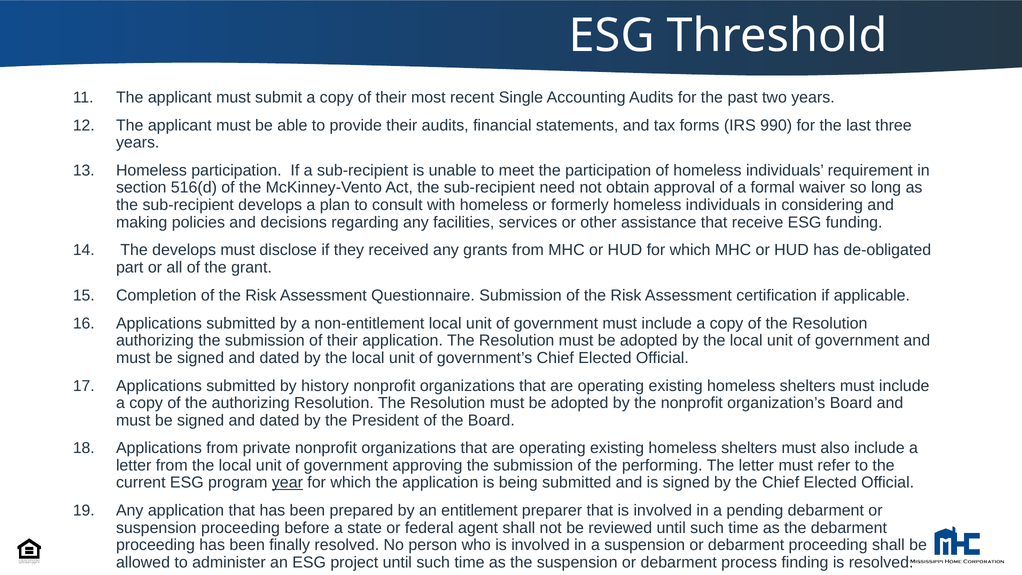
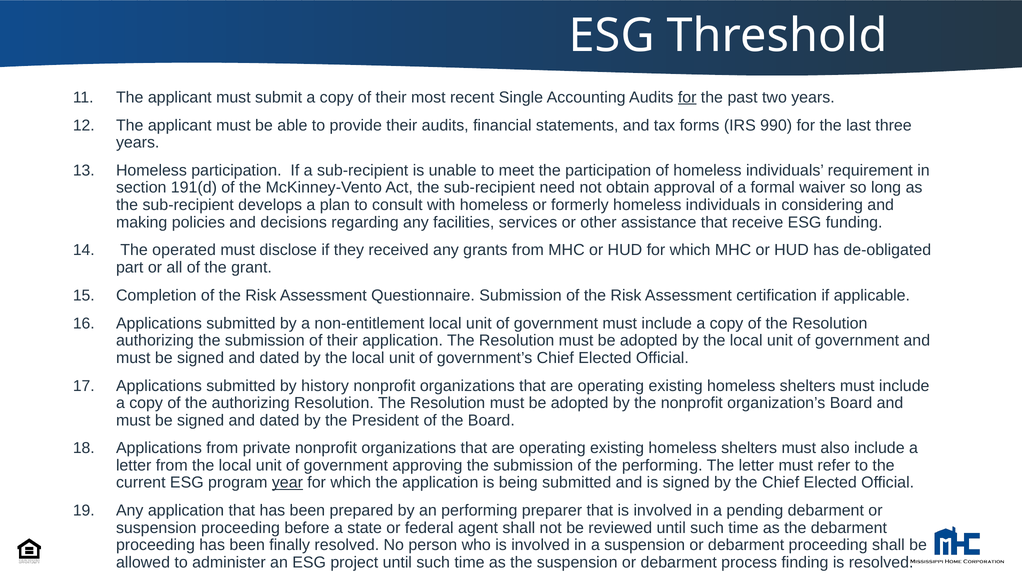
for at (687, 97) underline: none -> present
516(d: 516(d -> 191(d
The develops: develops -> operated
an entitlement: entitlement -> performing
